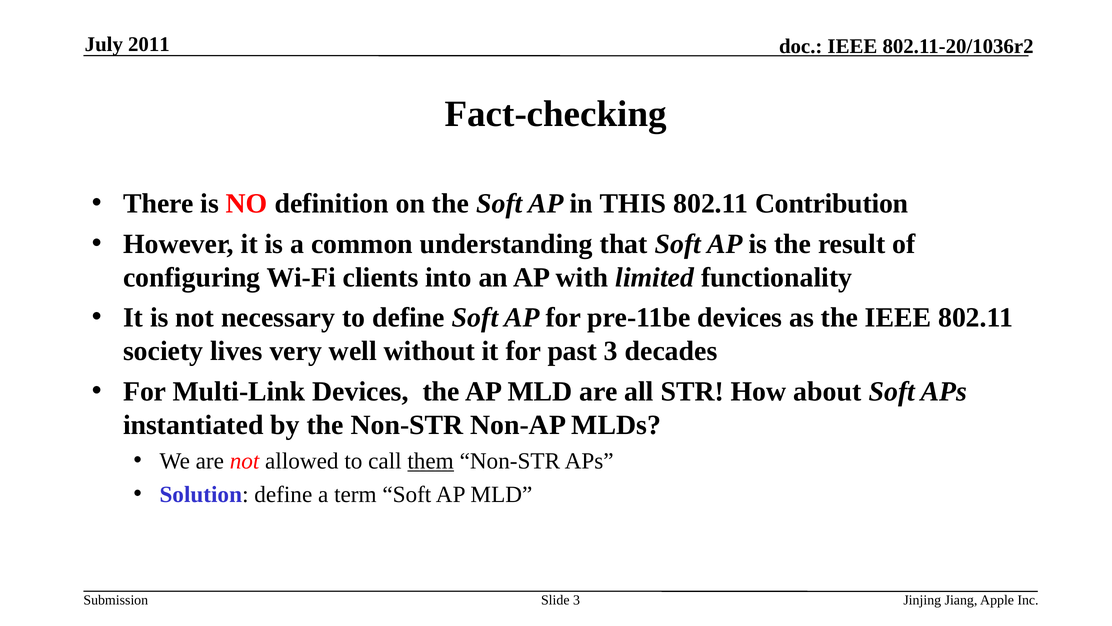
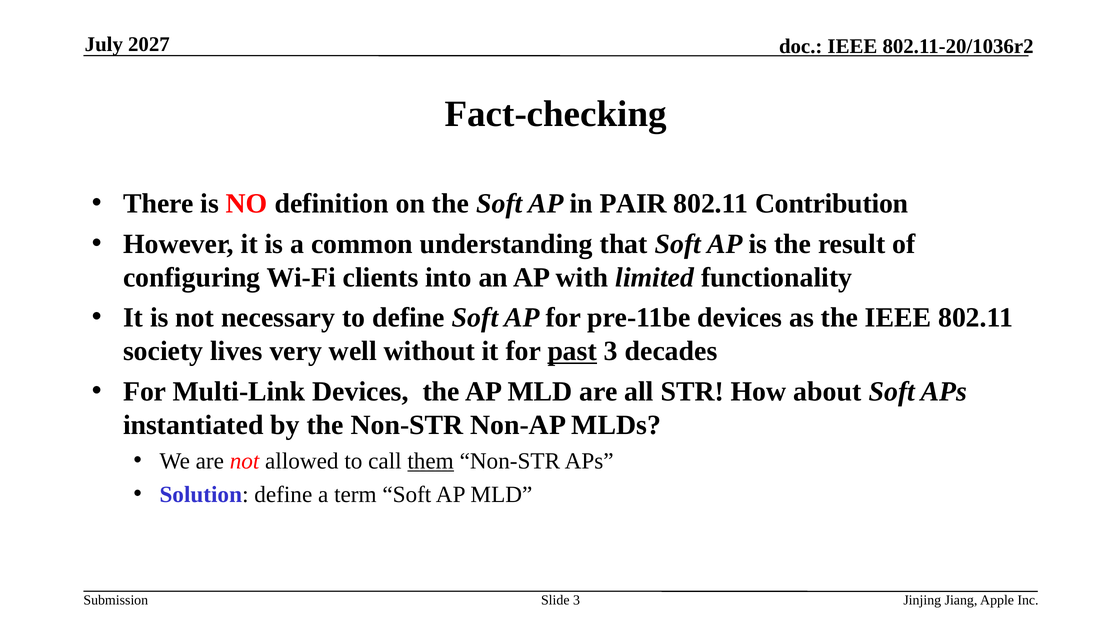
2011: 2011 -> 2027
THIS: THIS -> PAIR
past underline: none -> present
